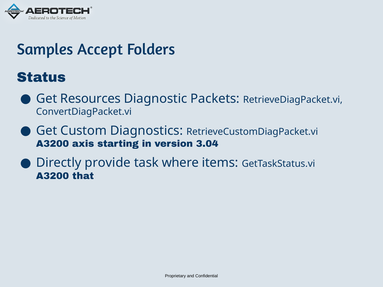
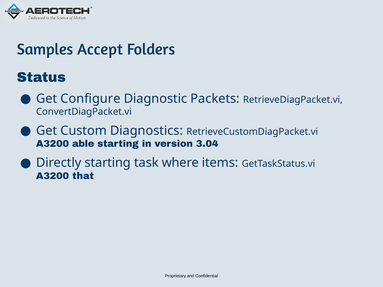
Resources: Resources -> Configure
axis: axis -> able
Directly provide: provide -> starting
